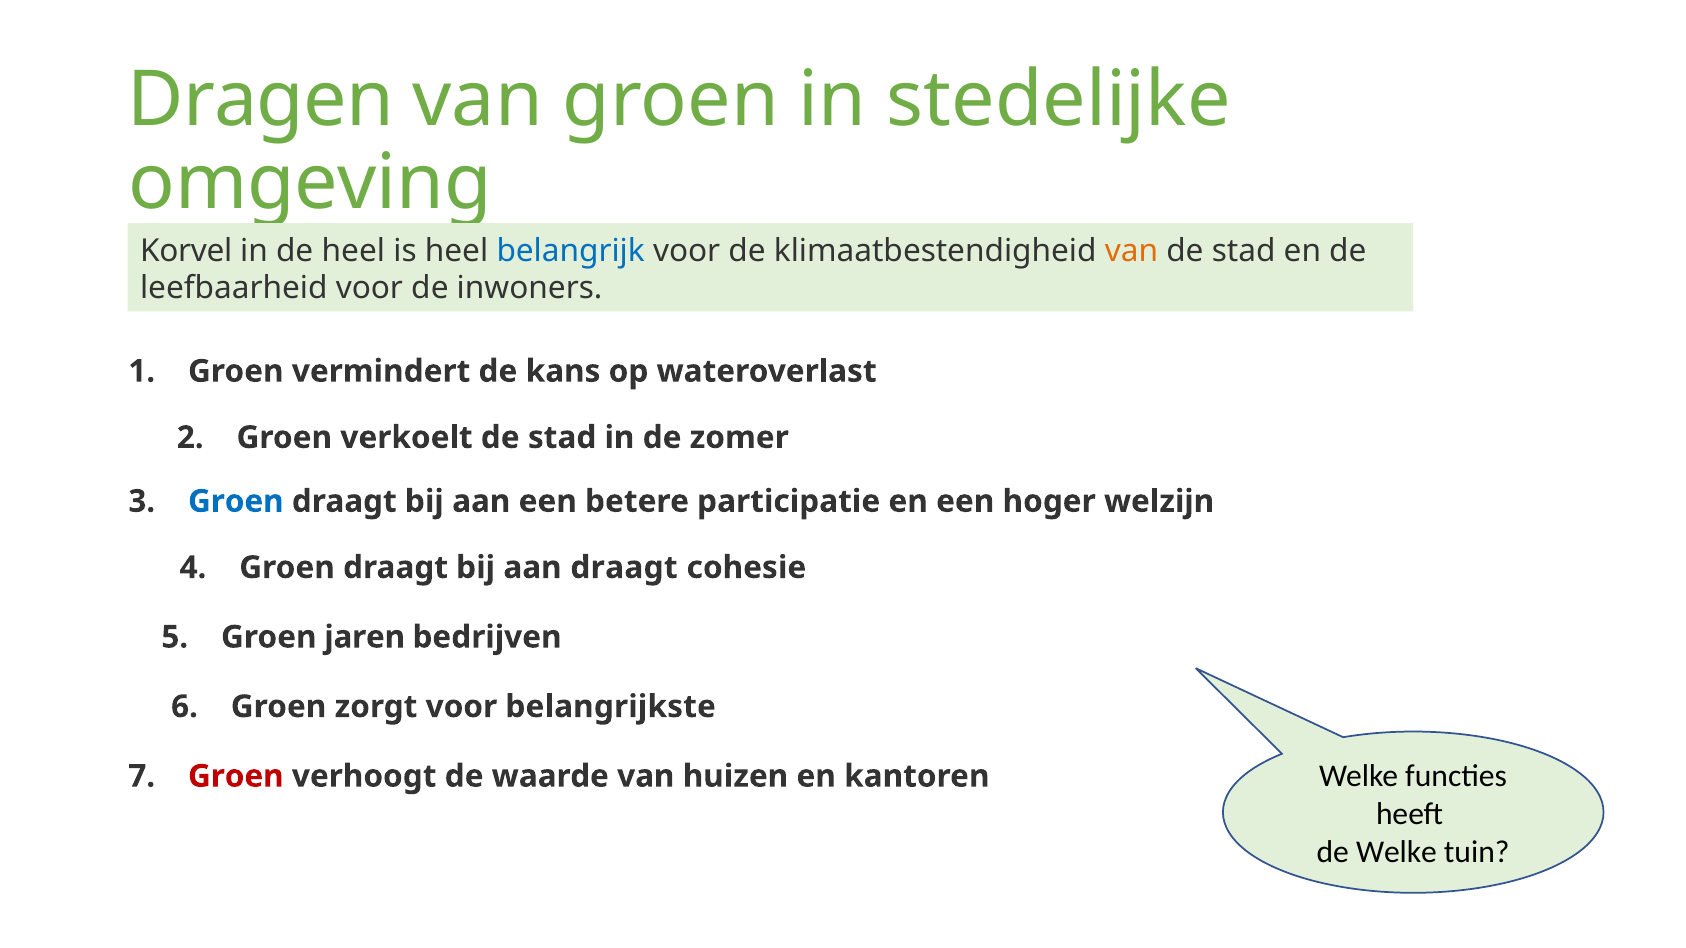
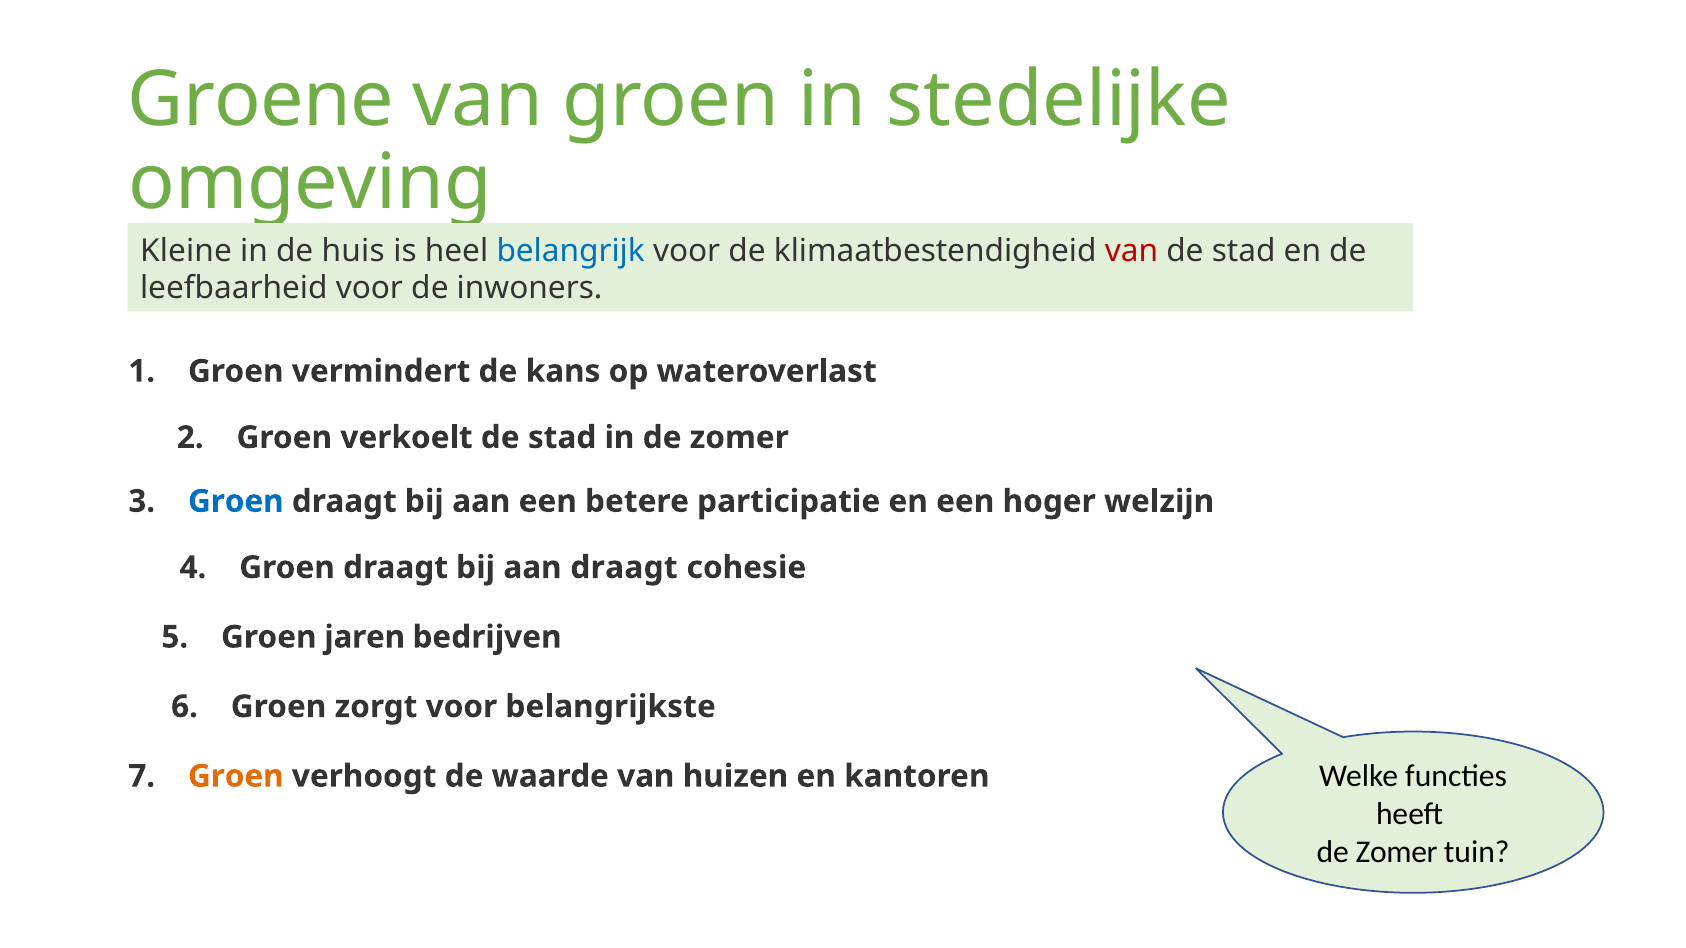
Dragen: Dragen -> Groene
Korvel: Korvel -> Kleine
de heel: heel -> huis
van at (1131, 251) colour: orange -> red
Groen at (236, 777) colour: red -> orange
Welke at (1396, 853): Welke -> Zomer
